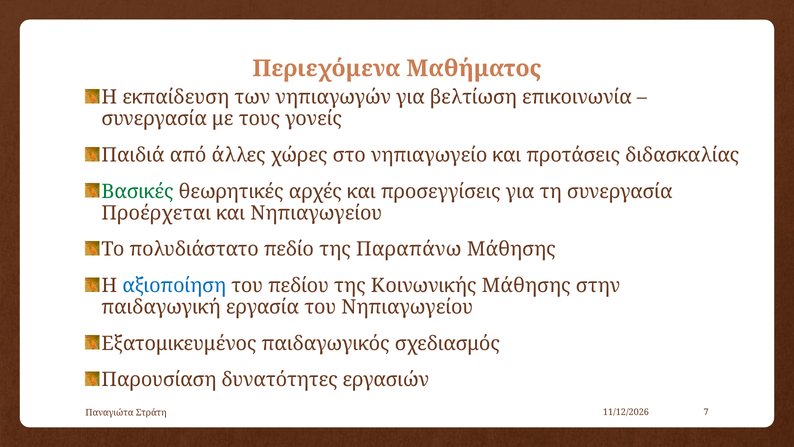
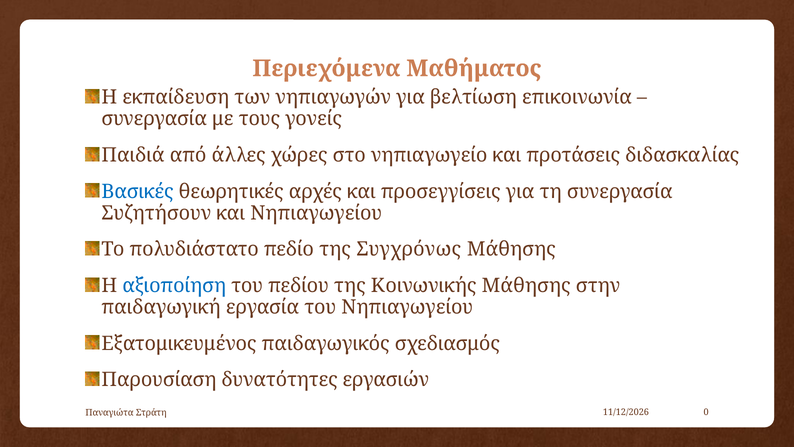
Βασικές colour: green -> blue
Προέρχεται: Προέρχεται -> Συζητήσουν
Παραπάνω: Παραπάνω -> Συγχρόνως
7: 7 -> 0
